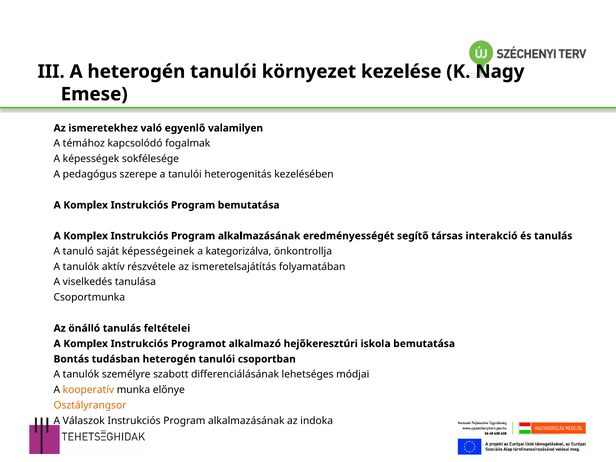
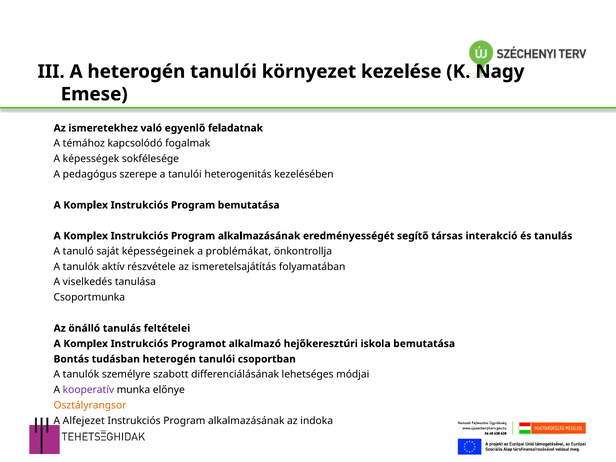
valamilyen: valamilyen -> feladatnak
kategorizálva: kategorizálva -> problémákat
kooperatív colour: orange -> purple
Válaszok: Válaszok -> Alfejezet
